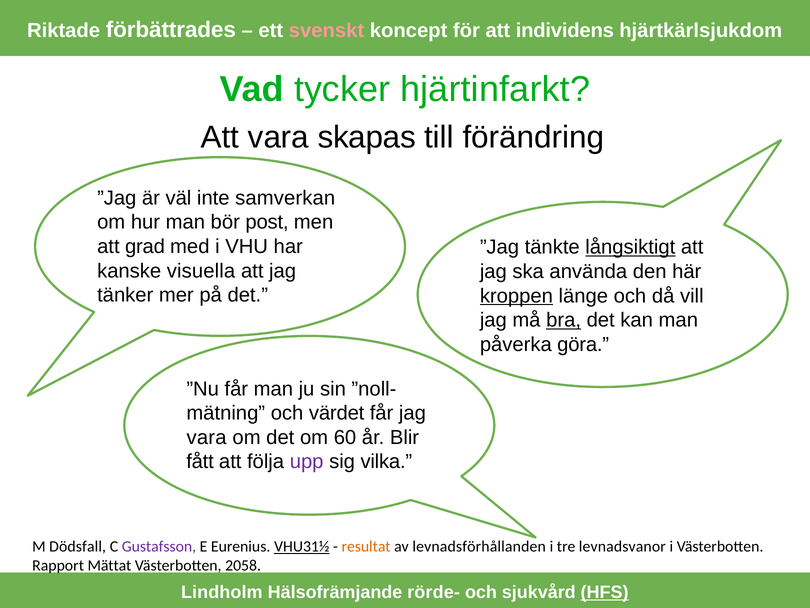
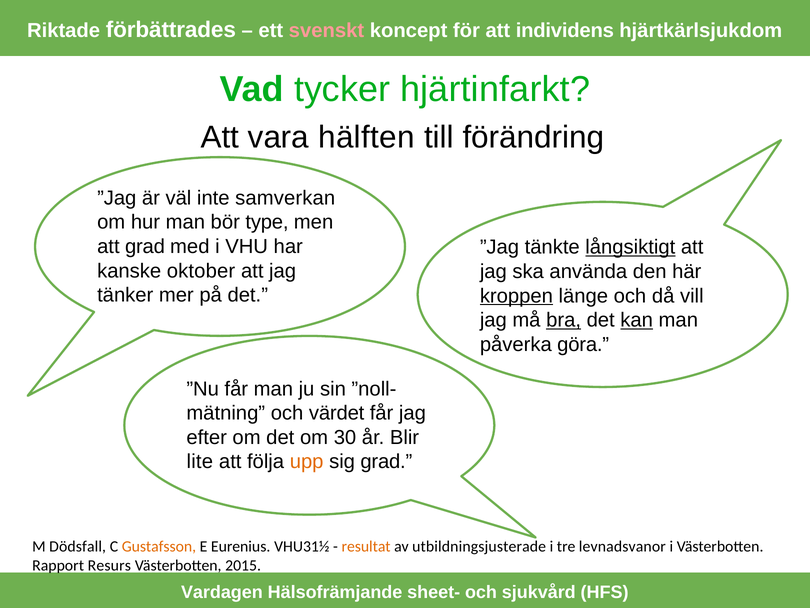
skapas: skapas -> hälften
post: post -> type
visuella: visuella -> oktober
kan underline: none -> present
vara at (207, 437): vara -> efter
60: 60 -> 30
fått: fått -> lite
upp colour: purple -> orange
sig vilka: vilka -> grad
Gustafsson colour: purple -> orange
VHU31½ underline: present -> none
levnadsförhållanden: levnadsförhållanden -> utbildningsjusterade
Mättat: Mättat -> Resurs
2058: 2058 -> 2015
Lindholm: Lindholm -> Vardagen
rörde-: rörde- -> sheet-
HFS underline: present -> none
